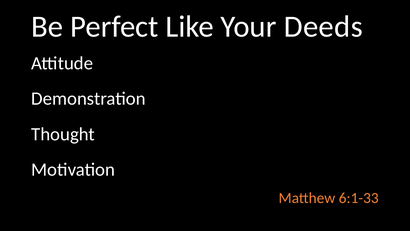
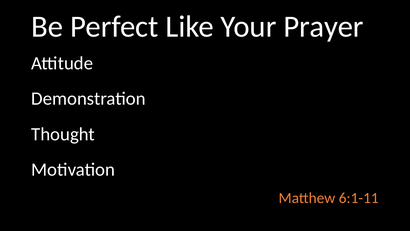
Deeds: Deeds -> Prayer
6:1-33: 6:1-33 -> 6:1-11
